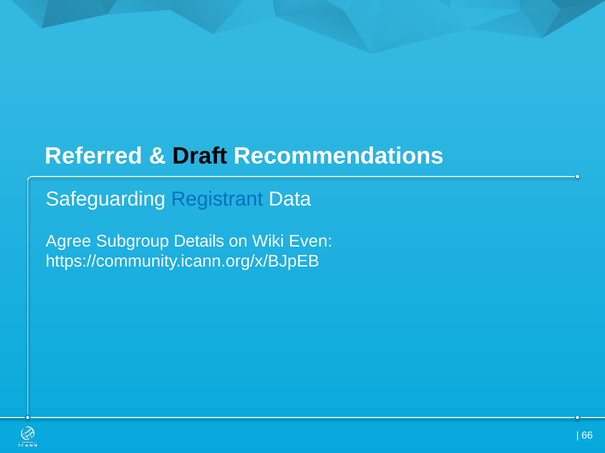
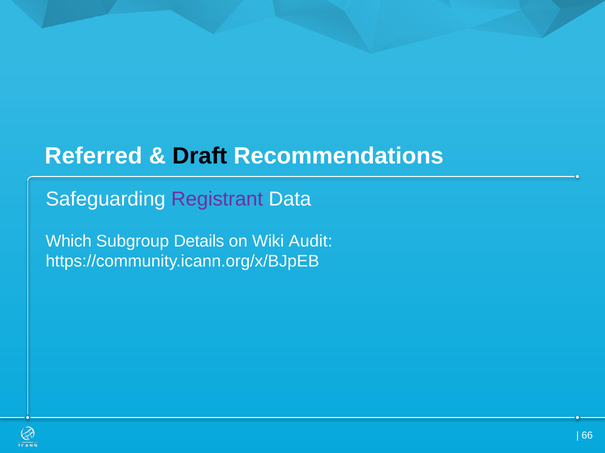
Registrant colour: blue -> purple
Agree: Agree -> Which
Even: Even -> Audit
